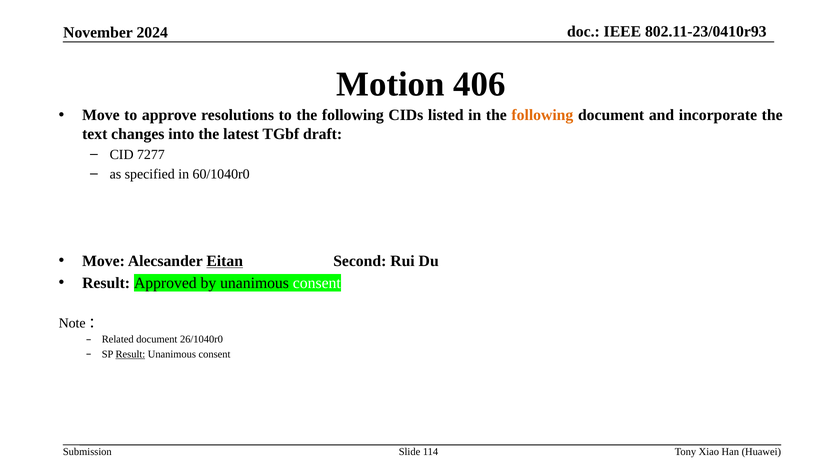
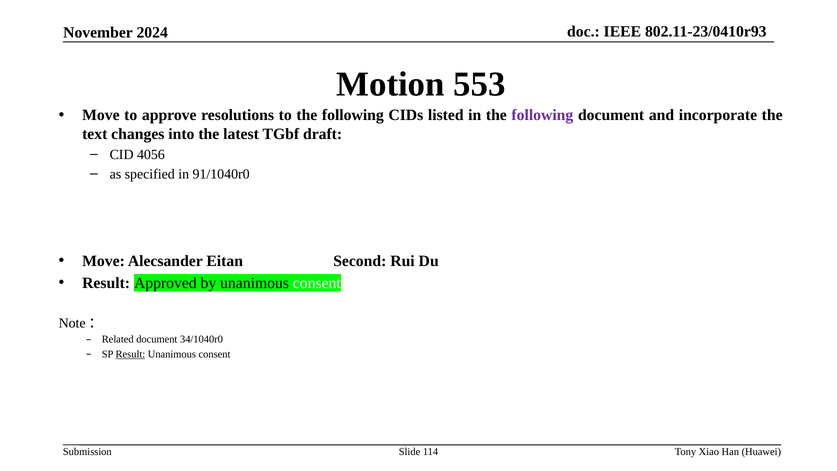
406: 406 -> 553
following at (542, 115) colour: orange -> purple
7277: 7277 -> 4056
60/1040r0: 60/1040r0 -> 91/1040r0
Eitan underline: present -> none
26/1040r0: 26/1040r0 -> 34/1040r0
